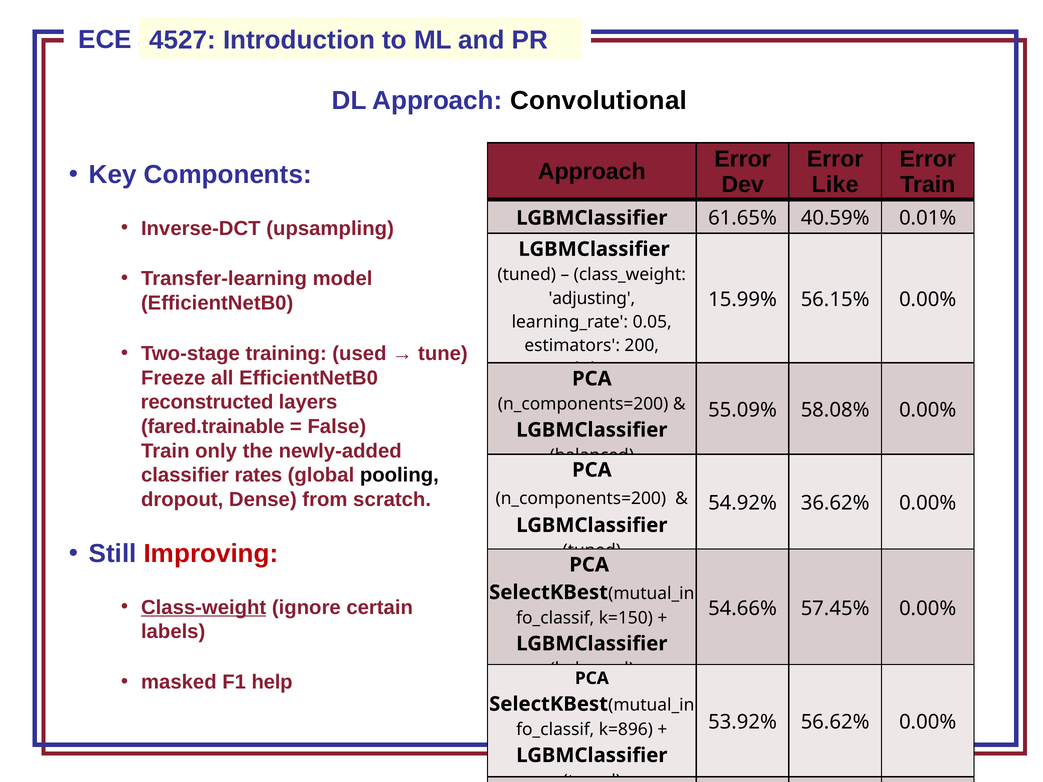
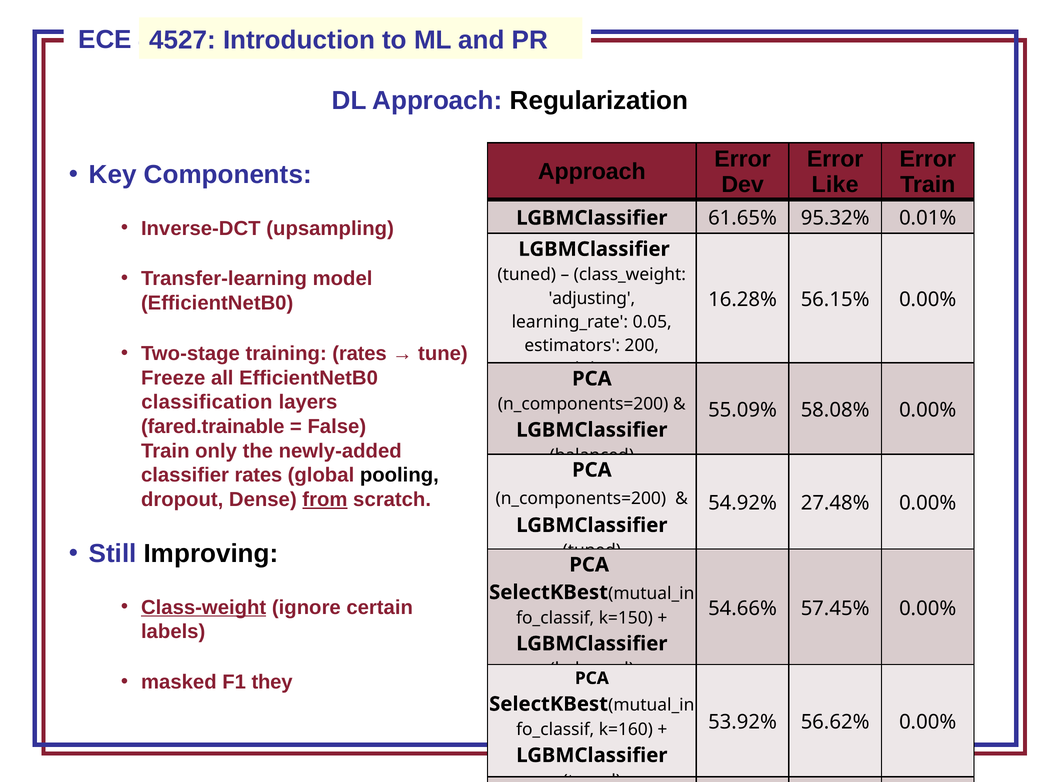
Convolutional: Convolutional -> Regularization
40.59%: 40.59% -> 95.32%
15.99%: 15.99% -> 16.28%
training used: used -> rates
reconstructed: reconstructed -> classification
from underline: none -> present
36.62%: 36.62% -> 27.48%
Improving colour: red -> black
help: help -> they
k=896: k=896 -> k=160
